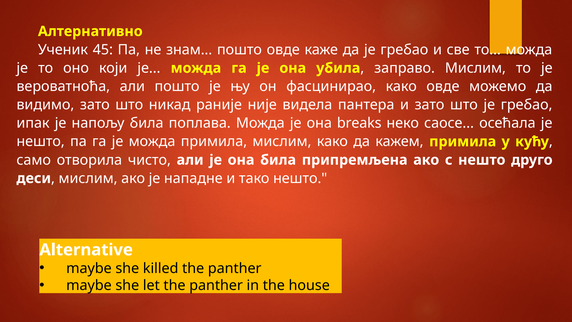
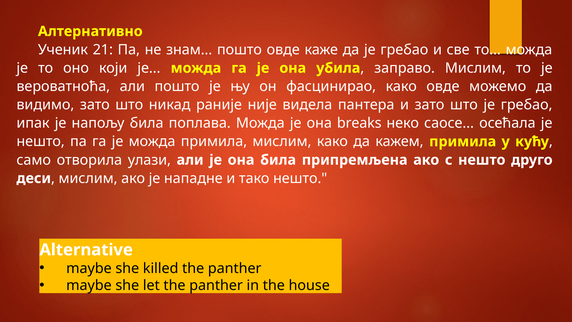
45: 45 -> 21
чисто: чисто -> улази
